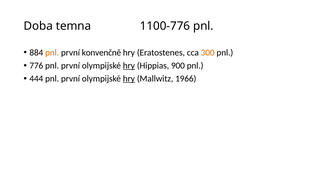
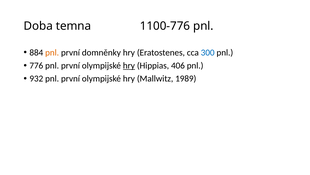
konvenčně: konvenčně -> domněnky
300 colour: orange -> blue
900: 900 -> 406
444: 444 -> 932
hry at (129, 78) underline: present -> none
1966: 1966 -> 1989
